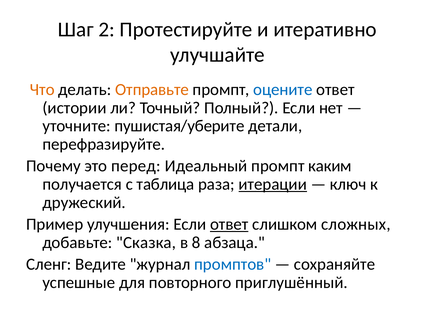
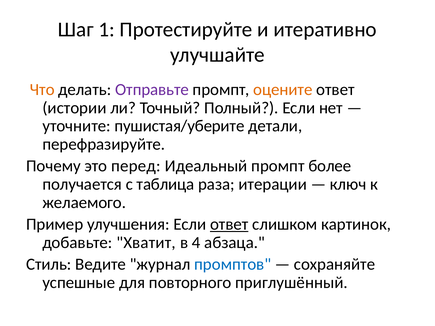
2: 2 -> 1
Отправьте colour: orange -> purple
оцените colour: blue -> orange
каким: каким -> более
итерации underline: present -> none
дружеский: дружеский -> желаемого
сложных: сложных -> картинок
Сказка: Сказка -> Хватит
8: 8 -> 4
Сленг: Сленг -> Стиль
